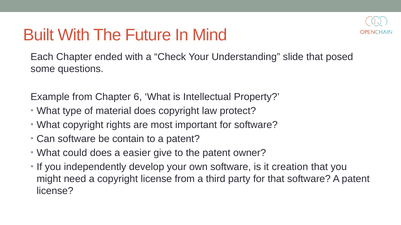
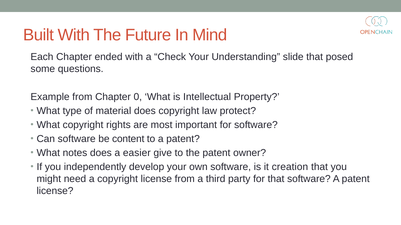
6: 6 -> 0
contain: contain -> content
could: could -> notes
